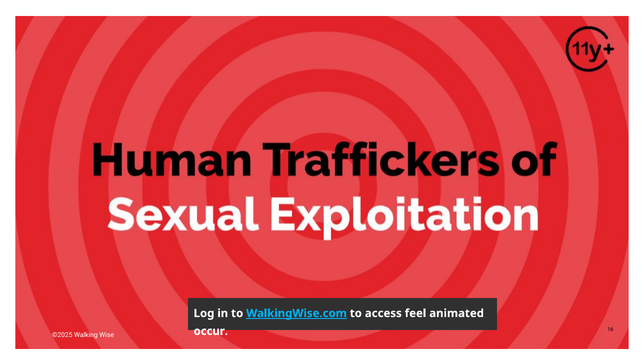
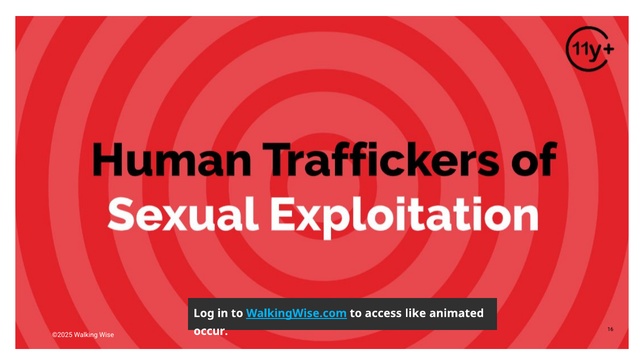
feel: feel -> like
